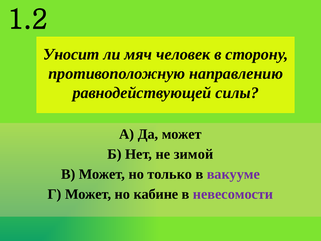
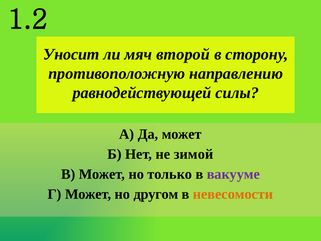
человек: человек -> второй
кабине: кабине -> другом
невесомости colour: purple -> orange
